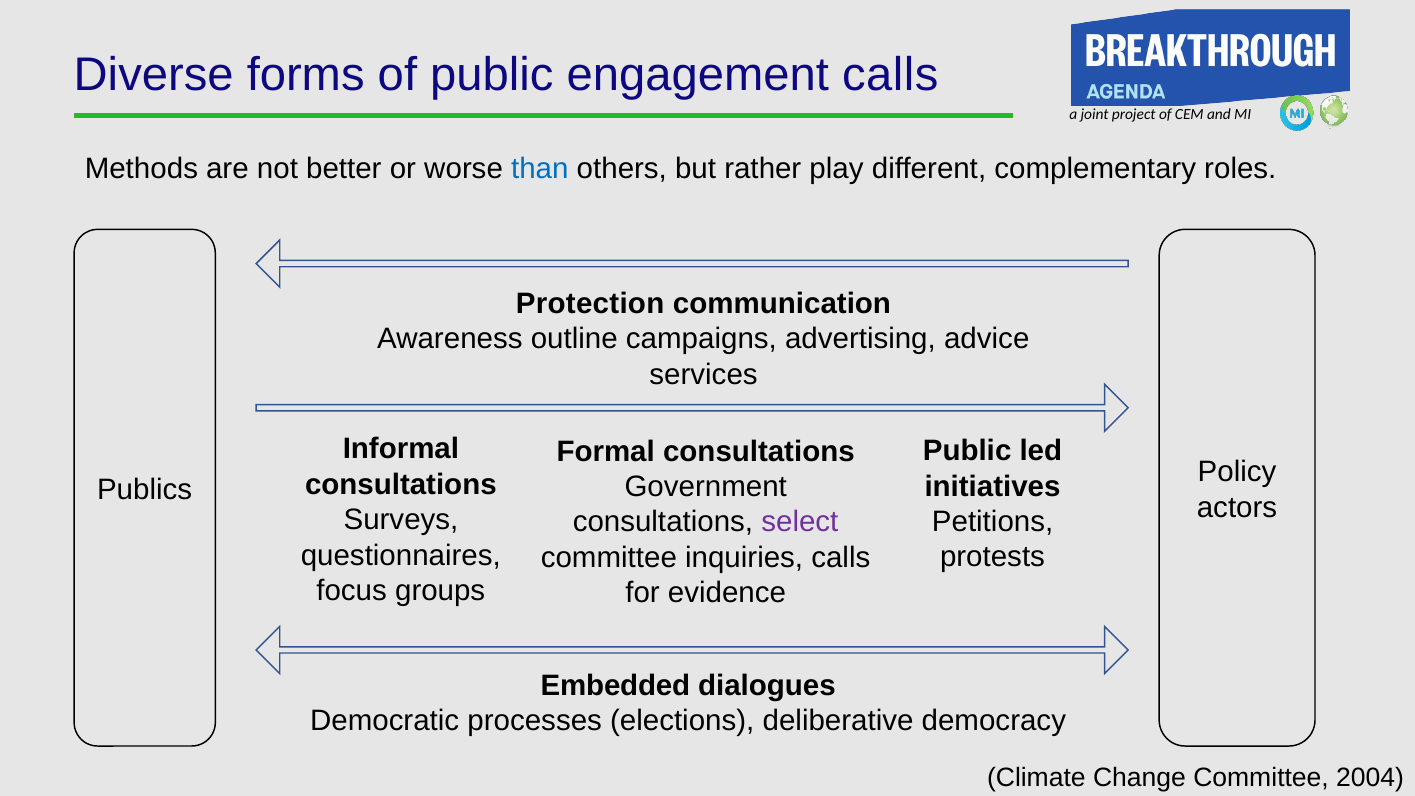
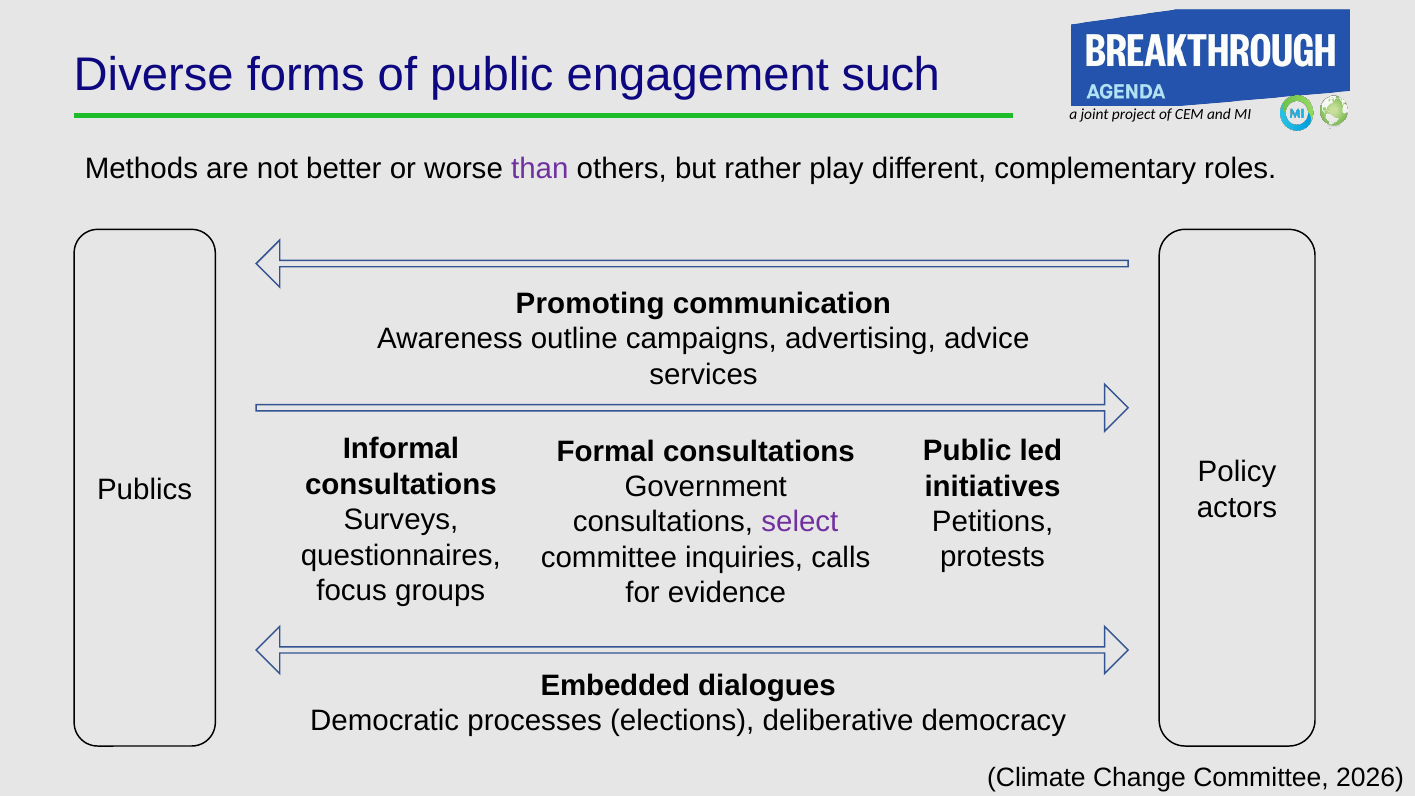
engagement calls: calls -> such
than colour: blue -> purple
Protection: Protection -> Promoting
2004: 2004 -> 2026
